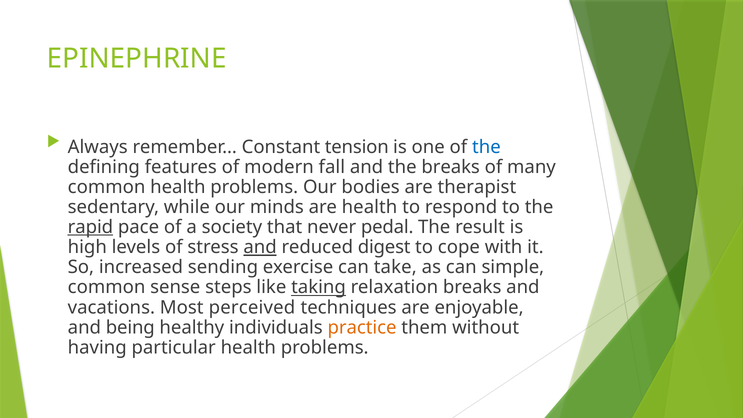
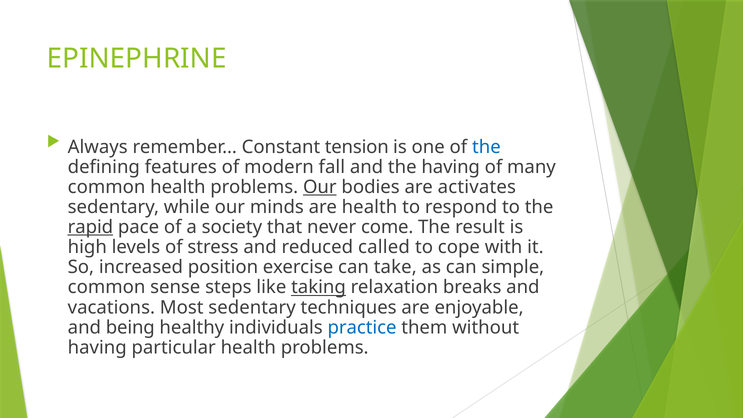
the breaks: breaks -> having
Our at (320, 187) underline: none -> present
therapist: therapist -> activates
pedal: pedal -> come
and at (260, 247) underline: present -> none
digest: digest -> called
sending: sending -> position
Most perceived: perceived -> sedentary
practice colour: orange -> blue
